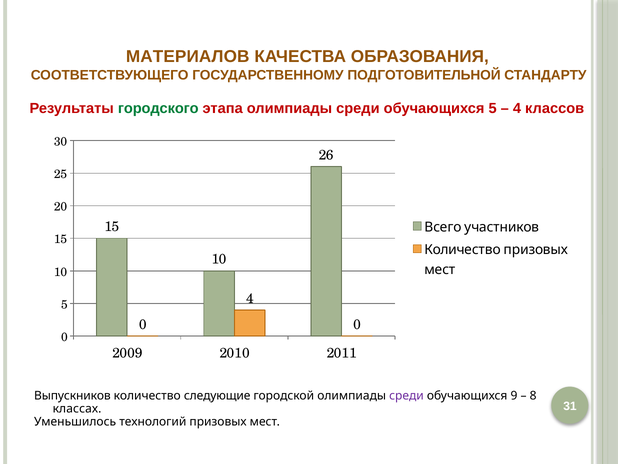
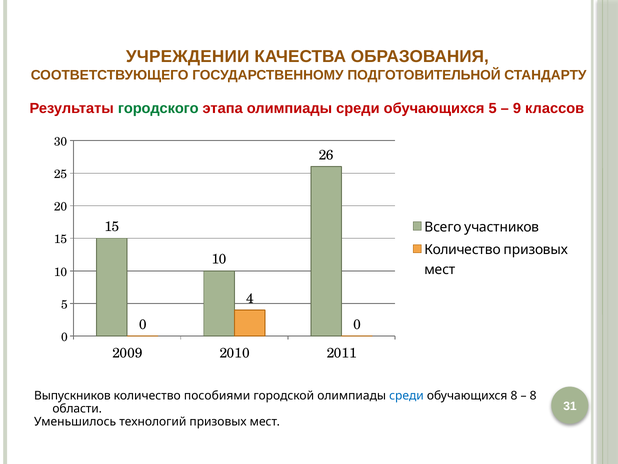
МАТЕРИАЛОВ: МАТЕРИАЛОВ -> УЧРЕЖДЕНИИ
4 at (517, 109): 4 -> 9
следующие: следующие -> пособиями
среди at (406, 395) colour: purple -> blue
обучающихся 9: 9 -> 8
классах: классах -> области
